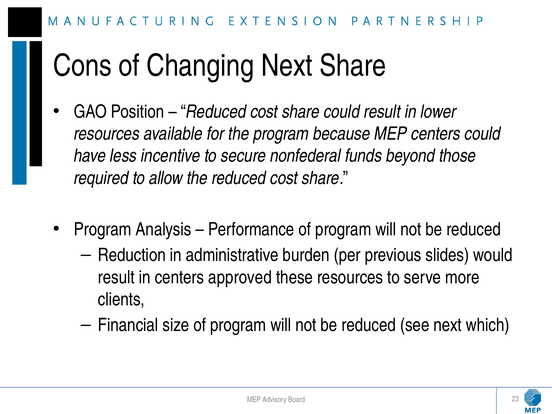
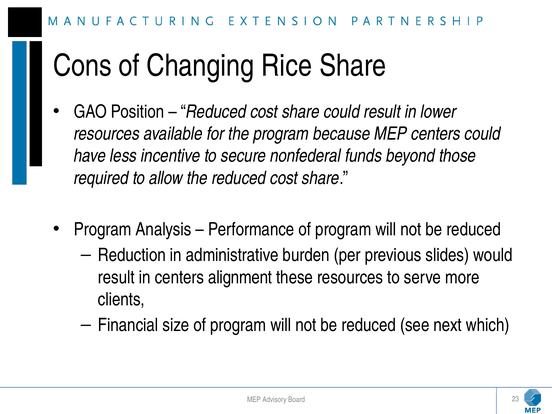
Changing Next: Next -> Rice
approved: approved -> alignment
